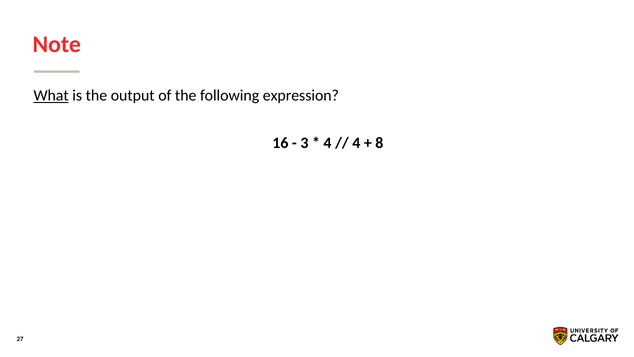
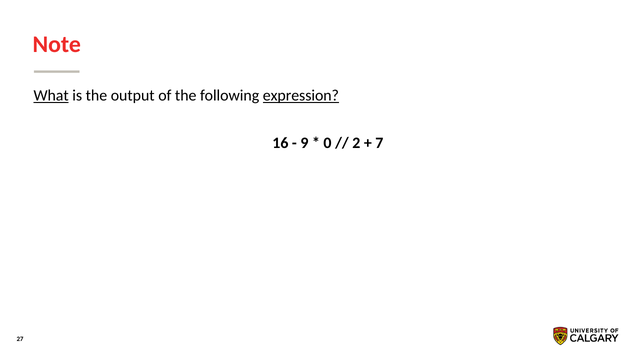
expression underline: none -> present
3: 3 -> 9
4 at (328, 143): 4 -> 0
4 at (356, 143): 4 -> 2
8: 8 -> 7
